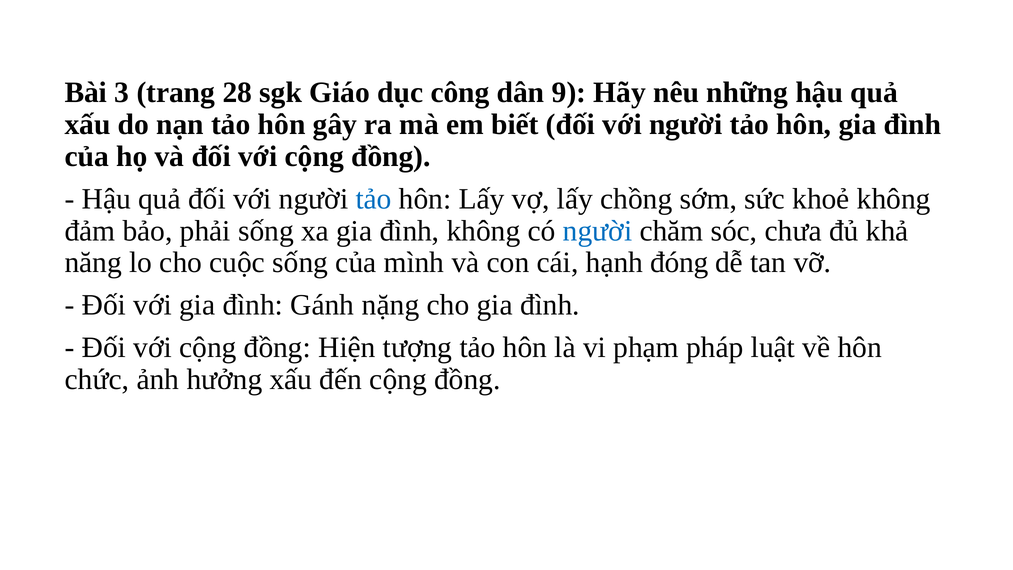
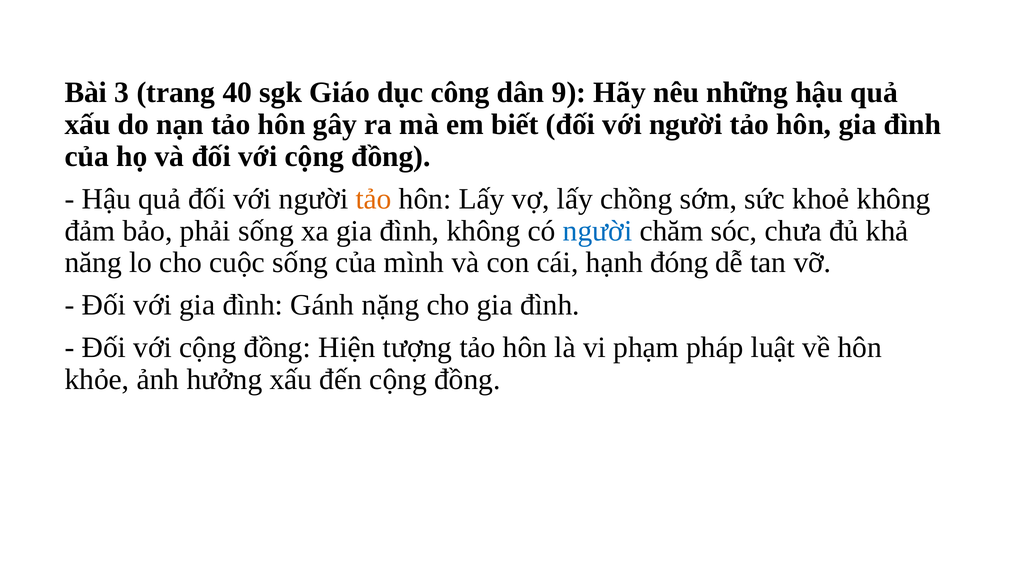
28: 28 -> 40
tảo at (374, 199) colour: blue -> orange
chức: chức -> khỏe
